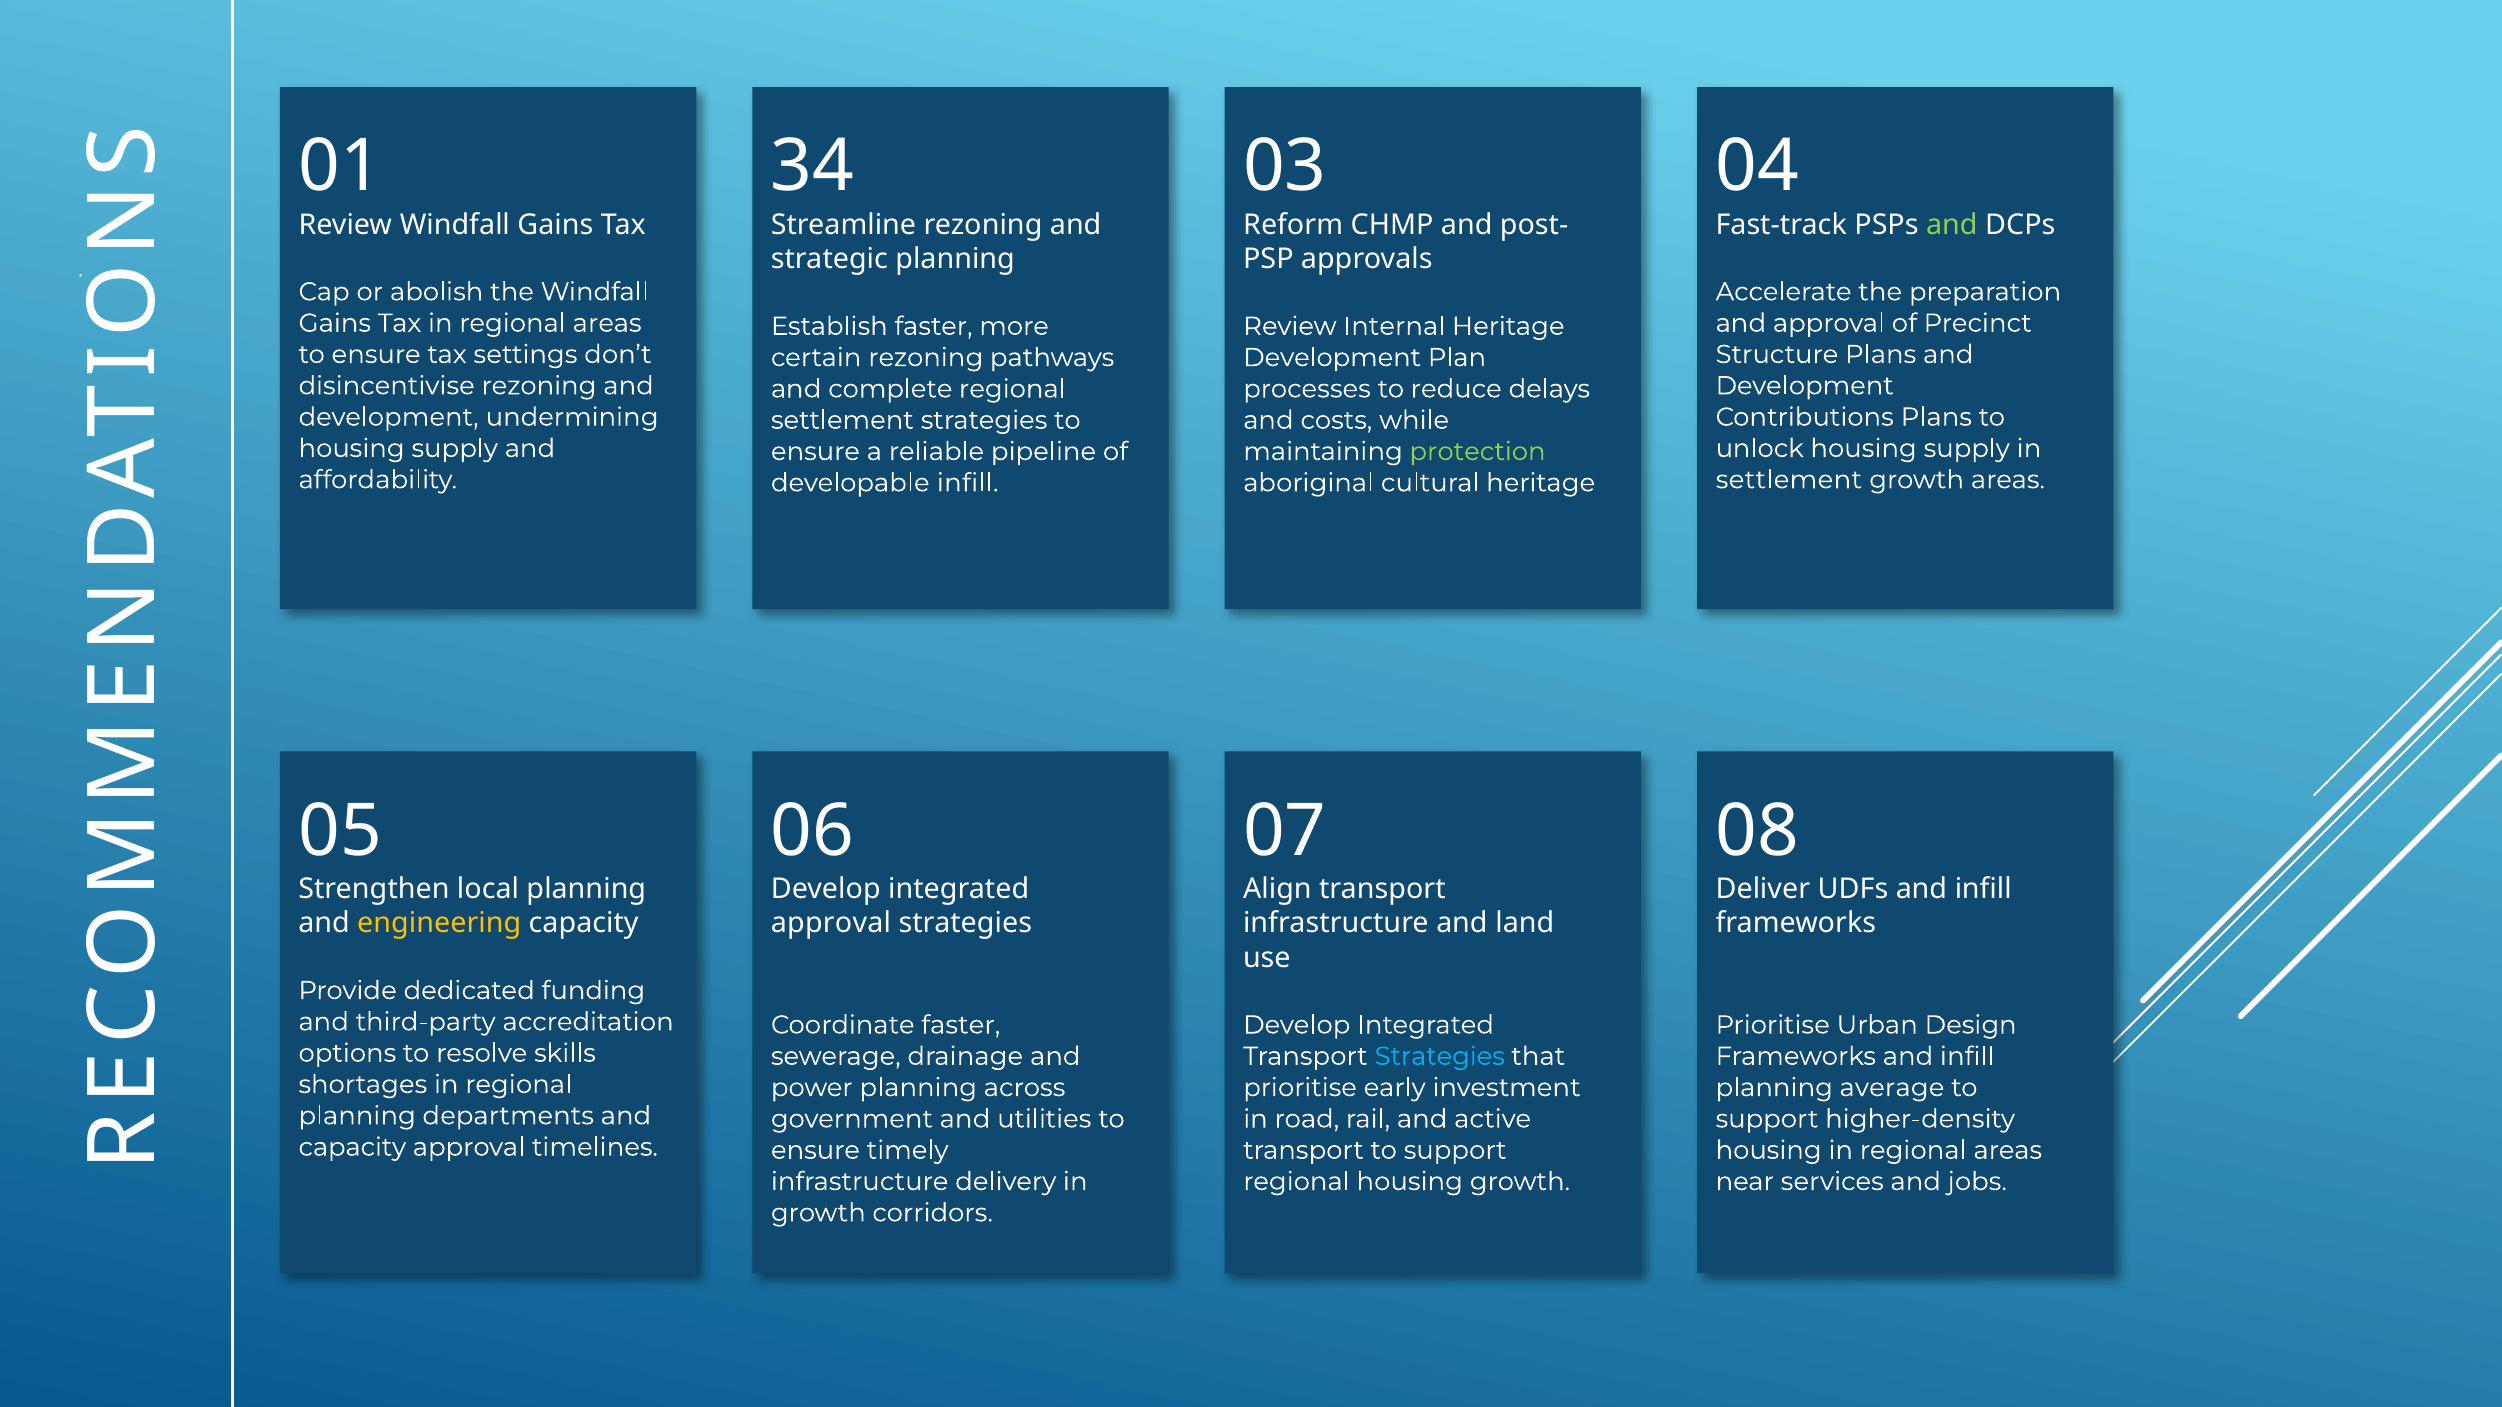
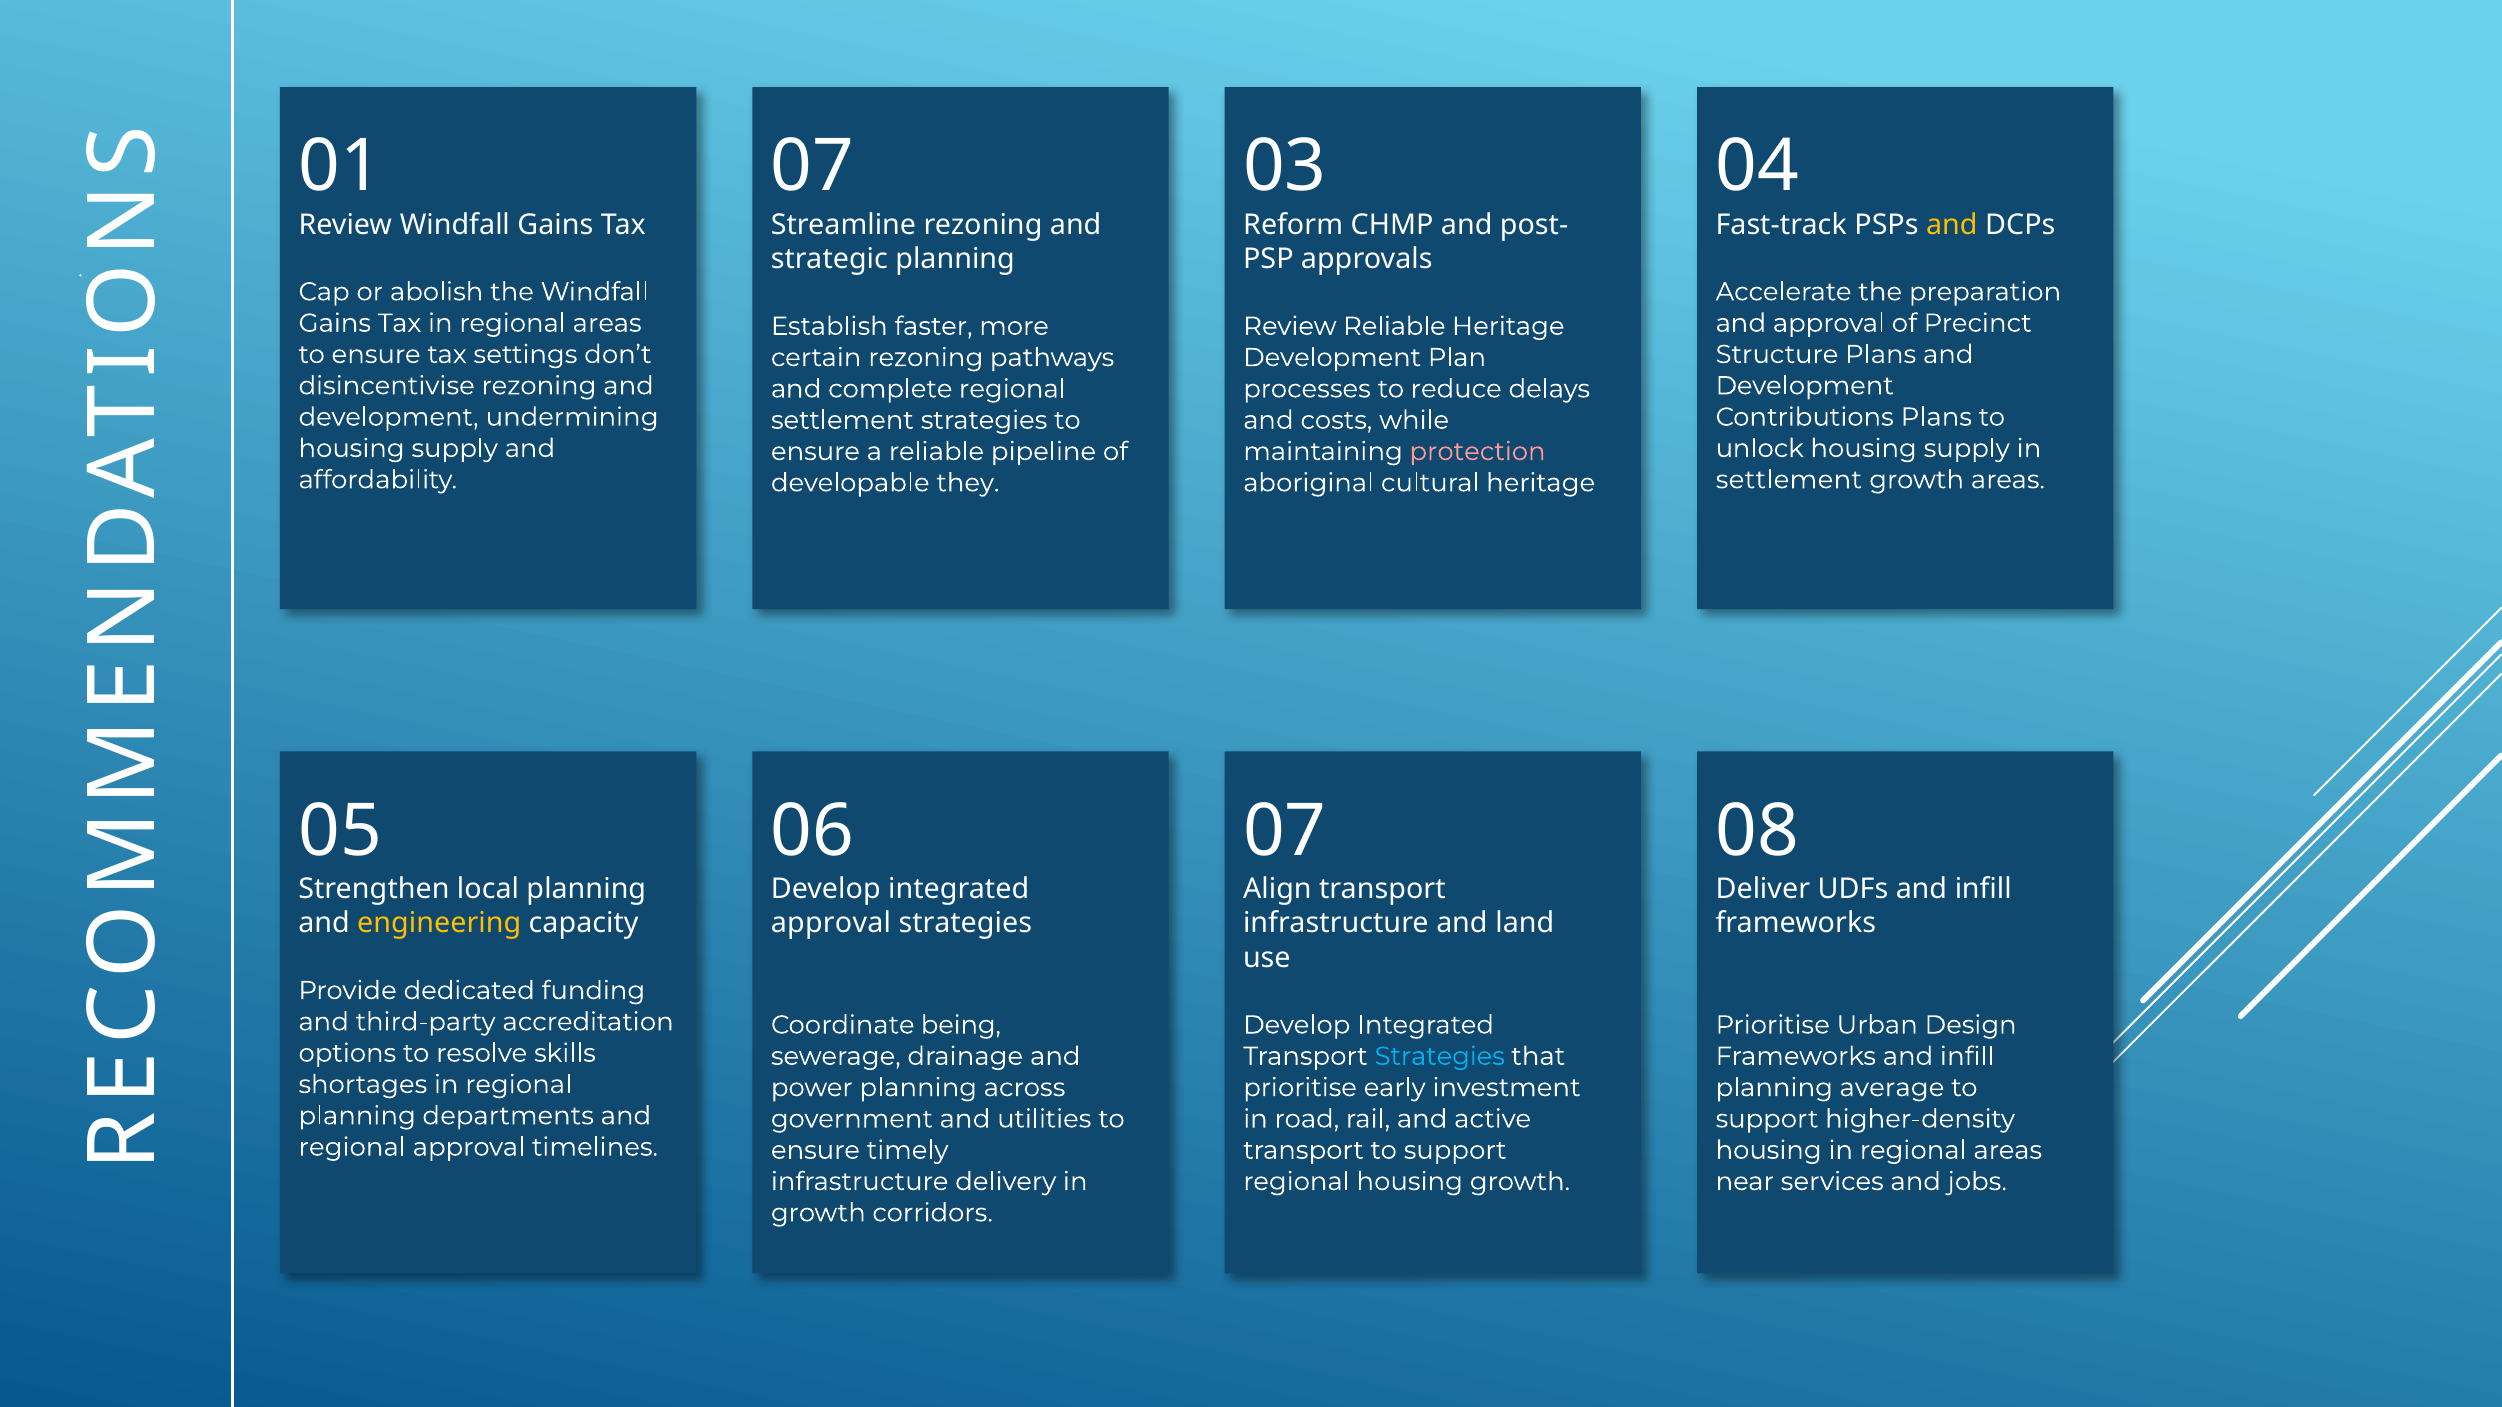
34 at (813, 167): 34 -> 07
and at (1952, 225) colour: light green -> yellow
Review Internal: Internal -> Reliable
protection colour: light green -> pink
developable infill: infill -> they
Coordinate faster: faster -> being
capacity at (352, 1147): capacity -> regional
